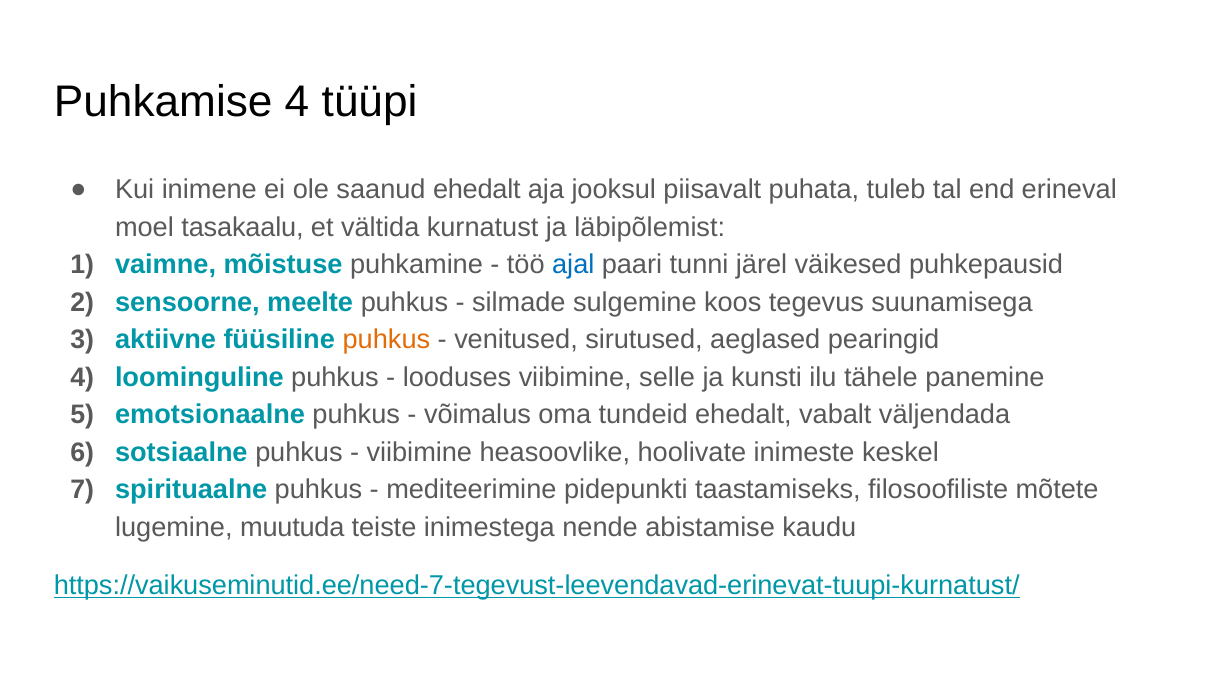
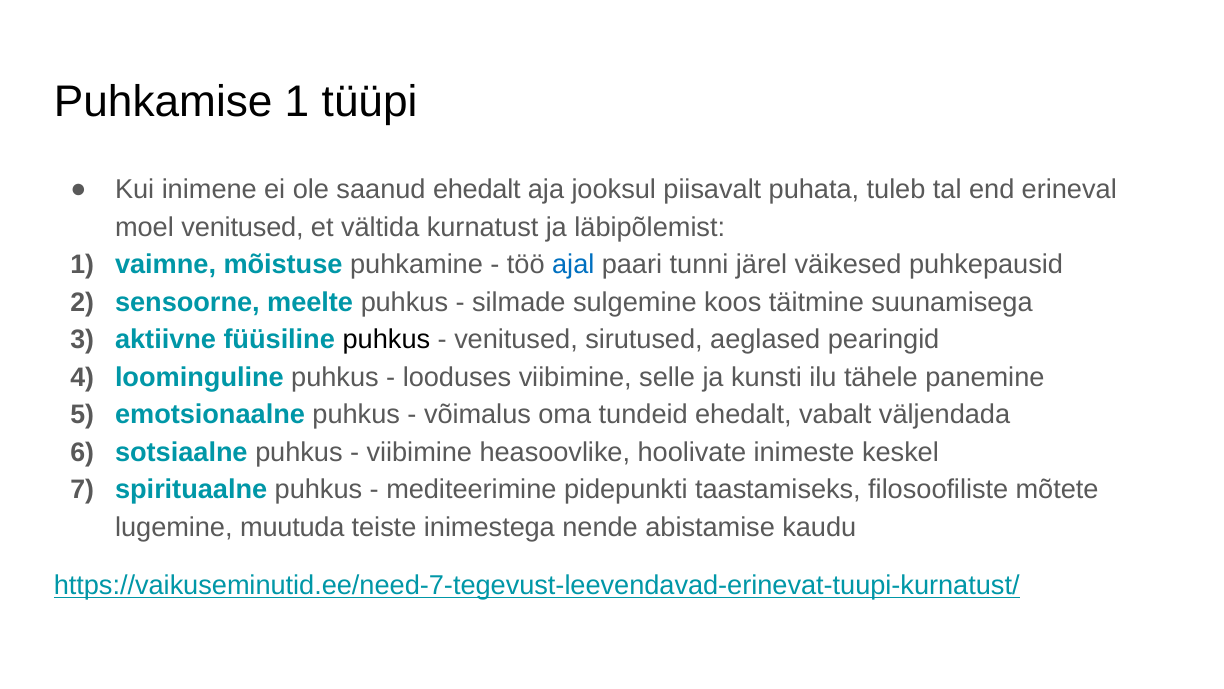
Puhkamise 4: 4 -> 1
moel tasakaalu: tasakaalu -> venitused
tegevus: tegevus -> täitmine
puhkus at (386, 340) colour: orange -> black
